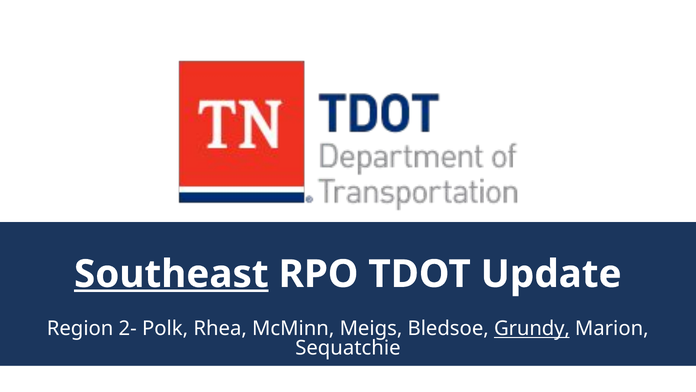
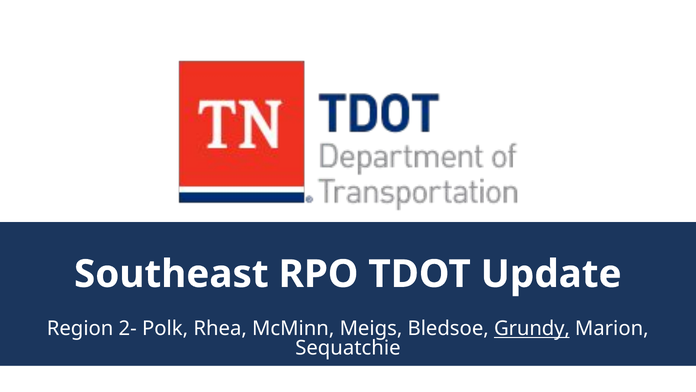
Southeast underline: present -> none
